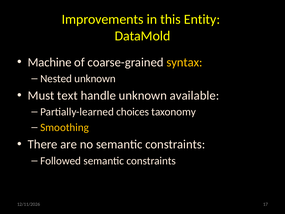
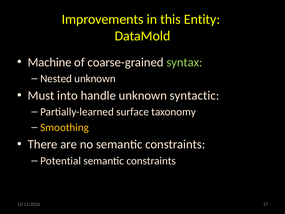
syntax colour: yellow -> light green
text: text -> into
available: available -> syntactic
choices: choices -> surface
Followed: Followed -> Potential
